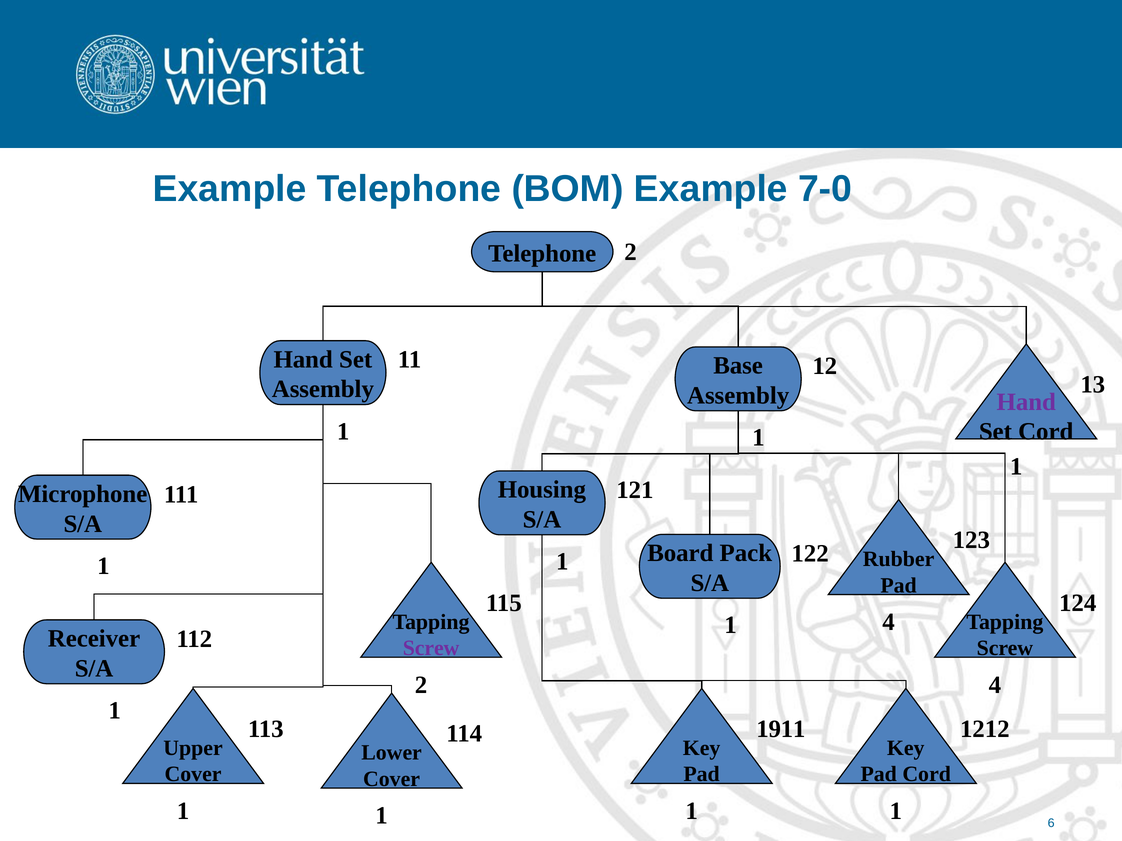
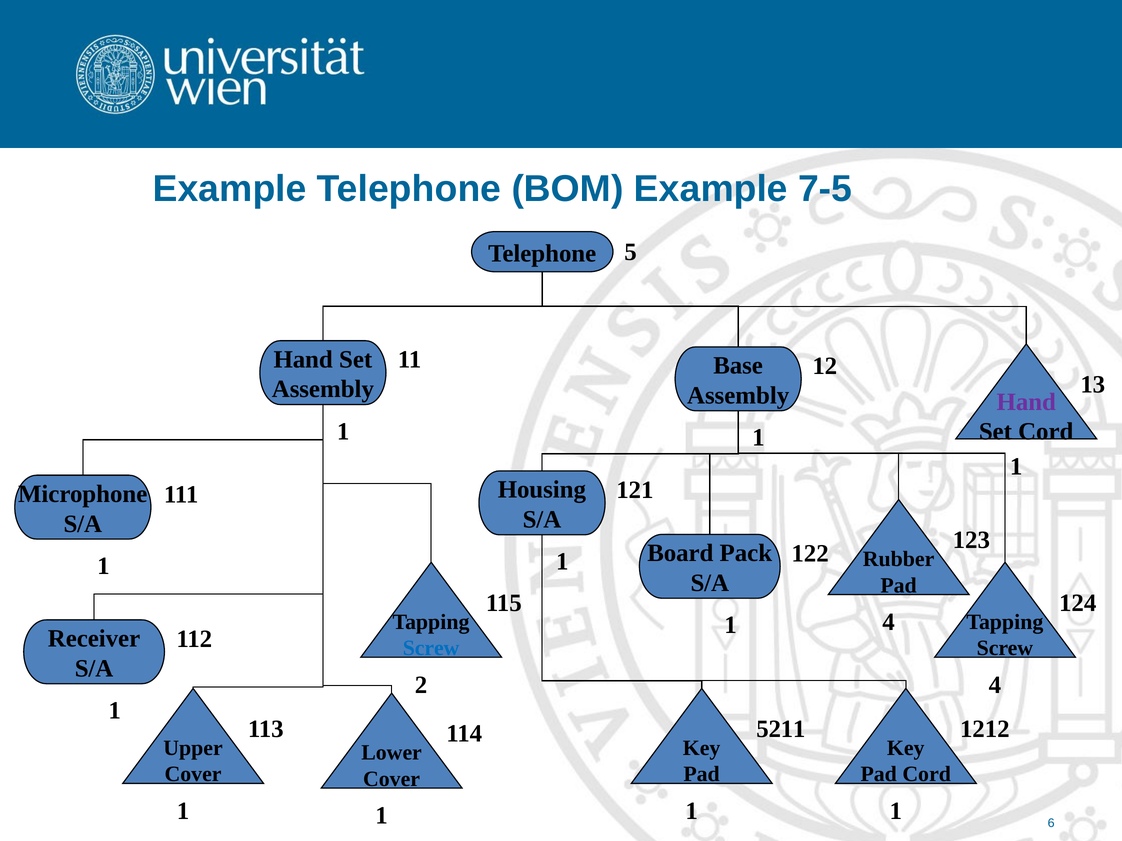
7-0: 7-0 -> 7-5
Telephone 2: 2 -> 5
Screw at (431, 648) colour: purple -> blue
1911: 1911 -> 5211
